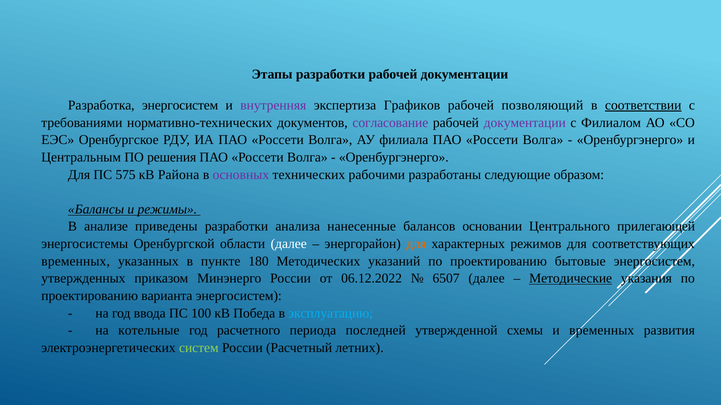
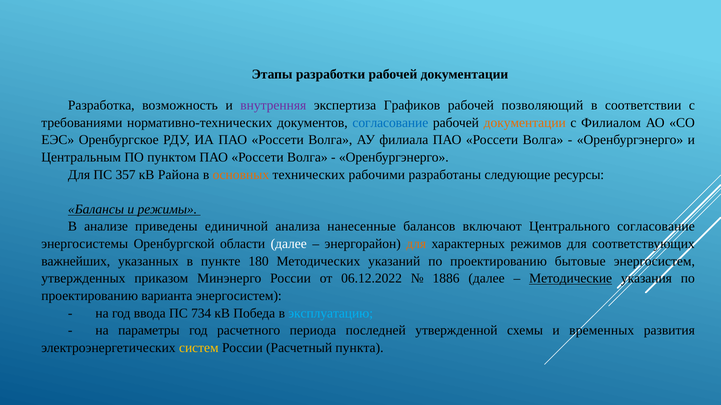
Разработка энергосистем: энергосистем -> возможность
соответствии underline: present -> none
согласование at (390, 123) colour: purple -> blue
документации at (525, 123) colour: purple -> orange
решения: решения -> пунктом
575: 575 -> 357
основных colour: purple -> orange
образом: образом -> ресурсы
приведены разработки: разработки -> единичной
основании: основании -> включают
Центрального прилегающей: прилегающей -> согласование
временных at (76, 262): временных -> важнейших
6507: 6507 -> 1886
100: 100 -> 734
котельные: котельные -> параметры
систем colour: light green -> yellow
летних: летних -> пункта
